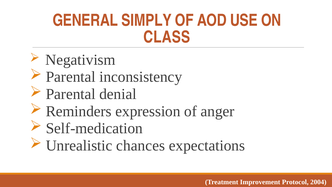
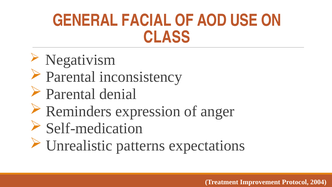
SIMPLY: SIMPLY -> FACIAL
chances: chances -> patterns
